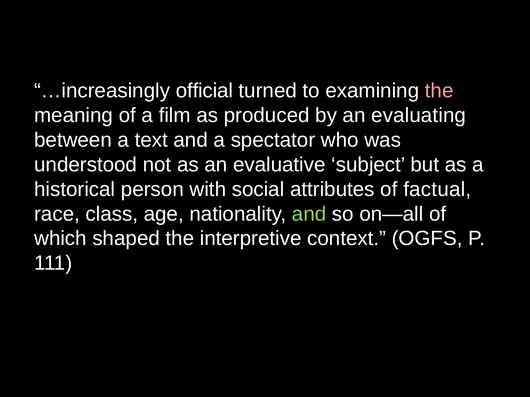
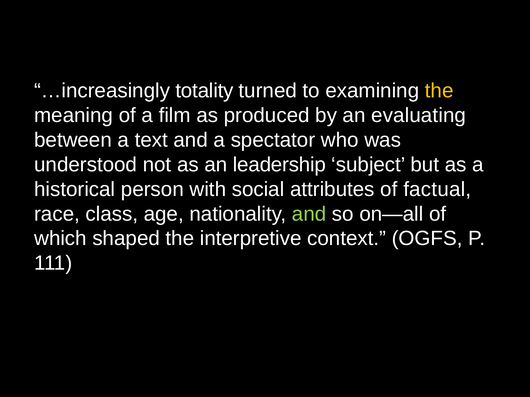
official: official -> totality
the at (439, 91) colour: pink -> yellow
evaluative: evaluative -> leadership
